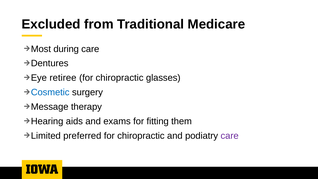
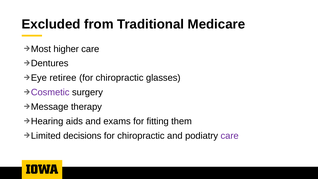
during: during -> higher
Cosmetic colour: blue -> purple
preferred: preferred -> decisions
